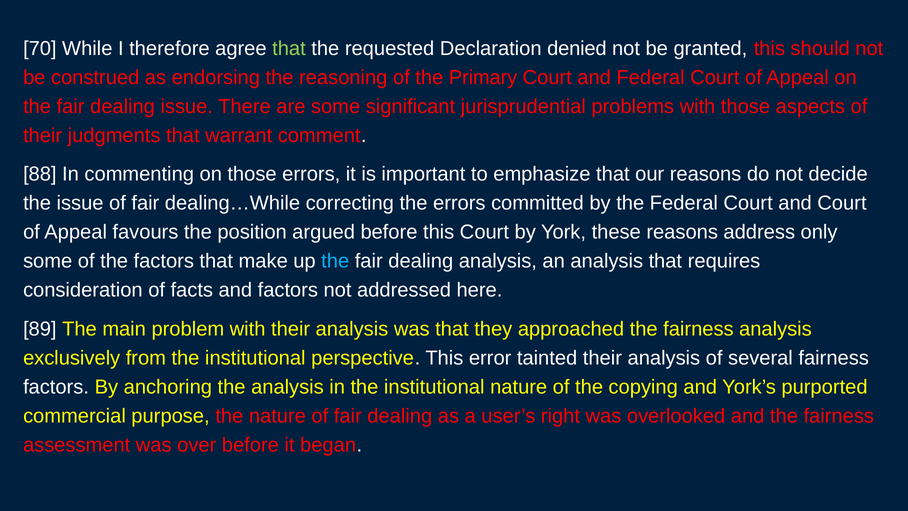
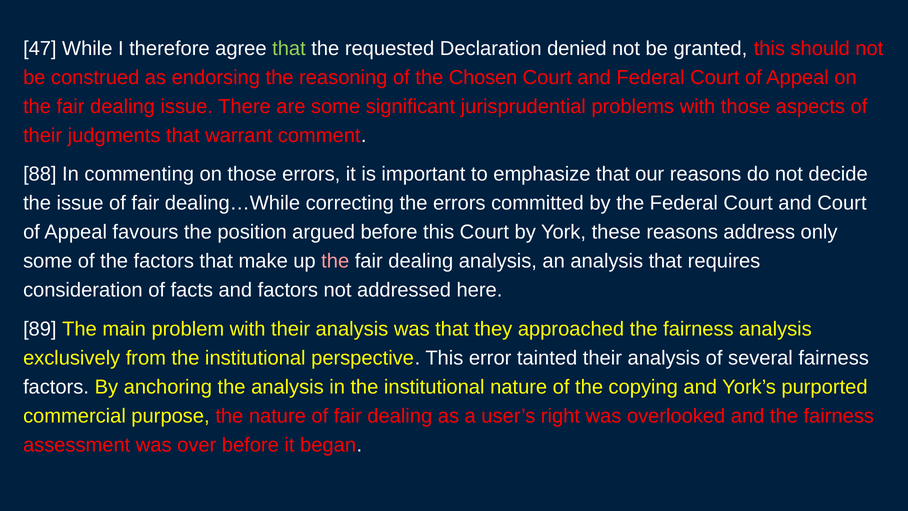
70: 70 -> 47
Primary: Primary -> Chosen
the at (335, 261) colour: light blue -> pink
